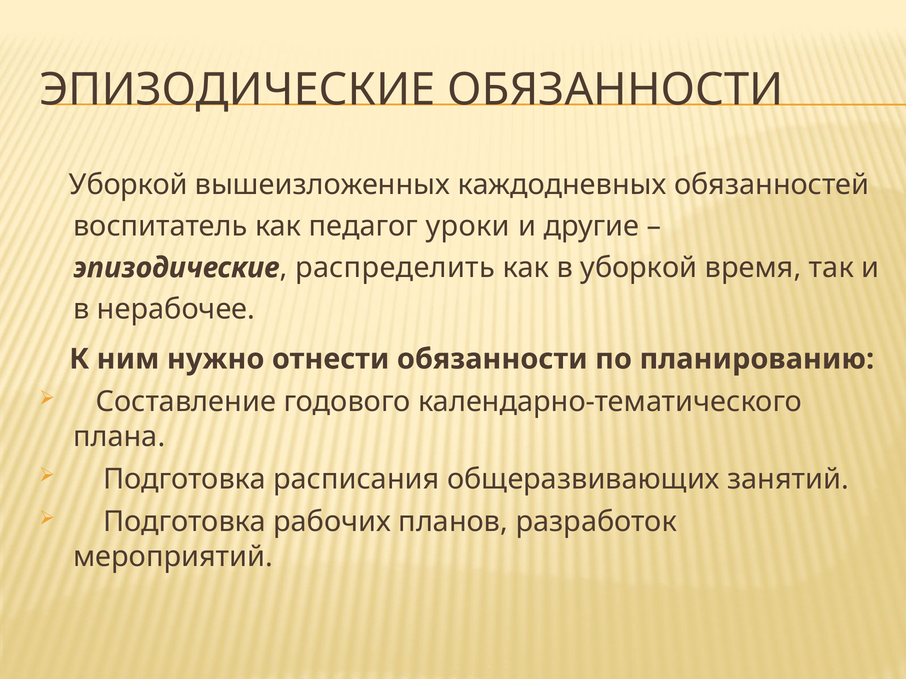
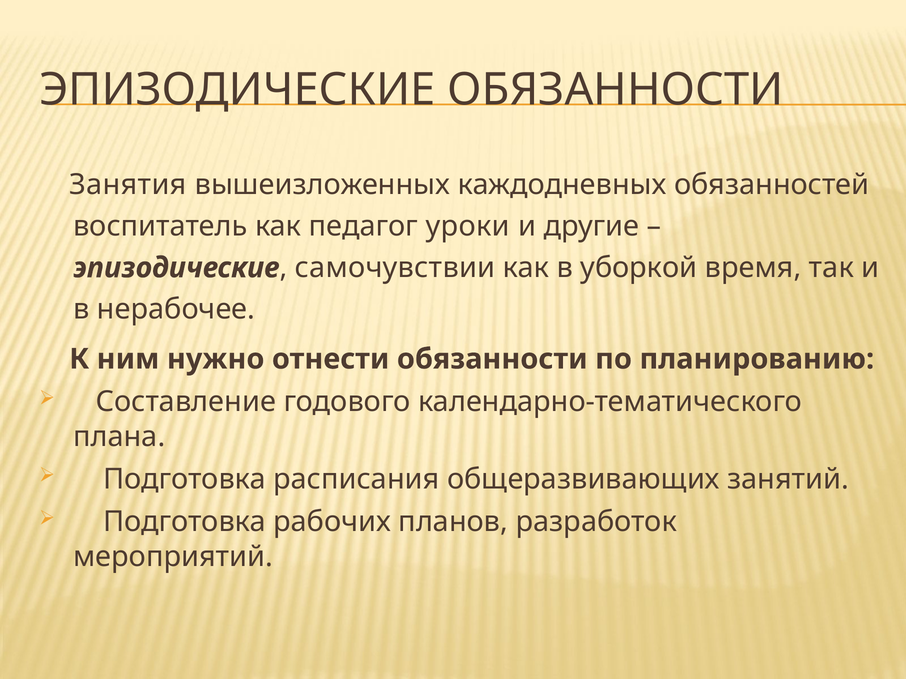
Уборкой at (128, 185): Уборкой -> Занятия
распределить: распределить -> самочувствии
